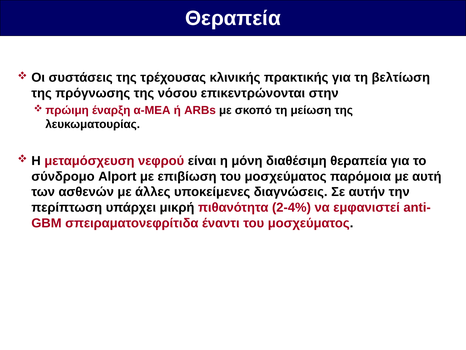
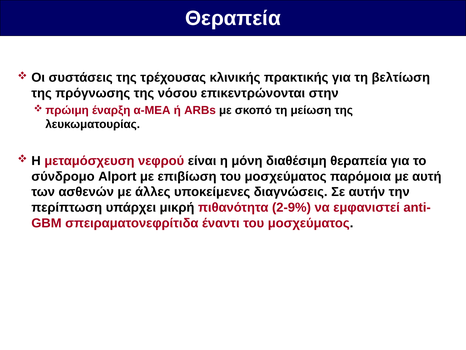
2-4%: 2-4% -> 2-9%
